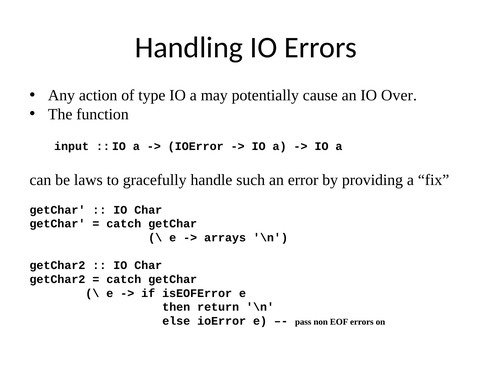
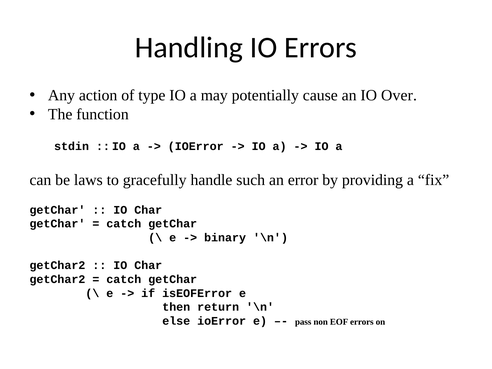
input: input -> stdin
arrays: arrays -> binary
